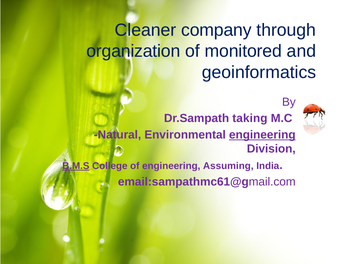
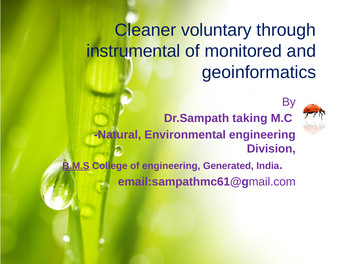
company: company -> voluntary
organization: organization -> instrumental
engineering at (262, 135) underline: present -> none
Assuming: Assuming -> Generated
